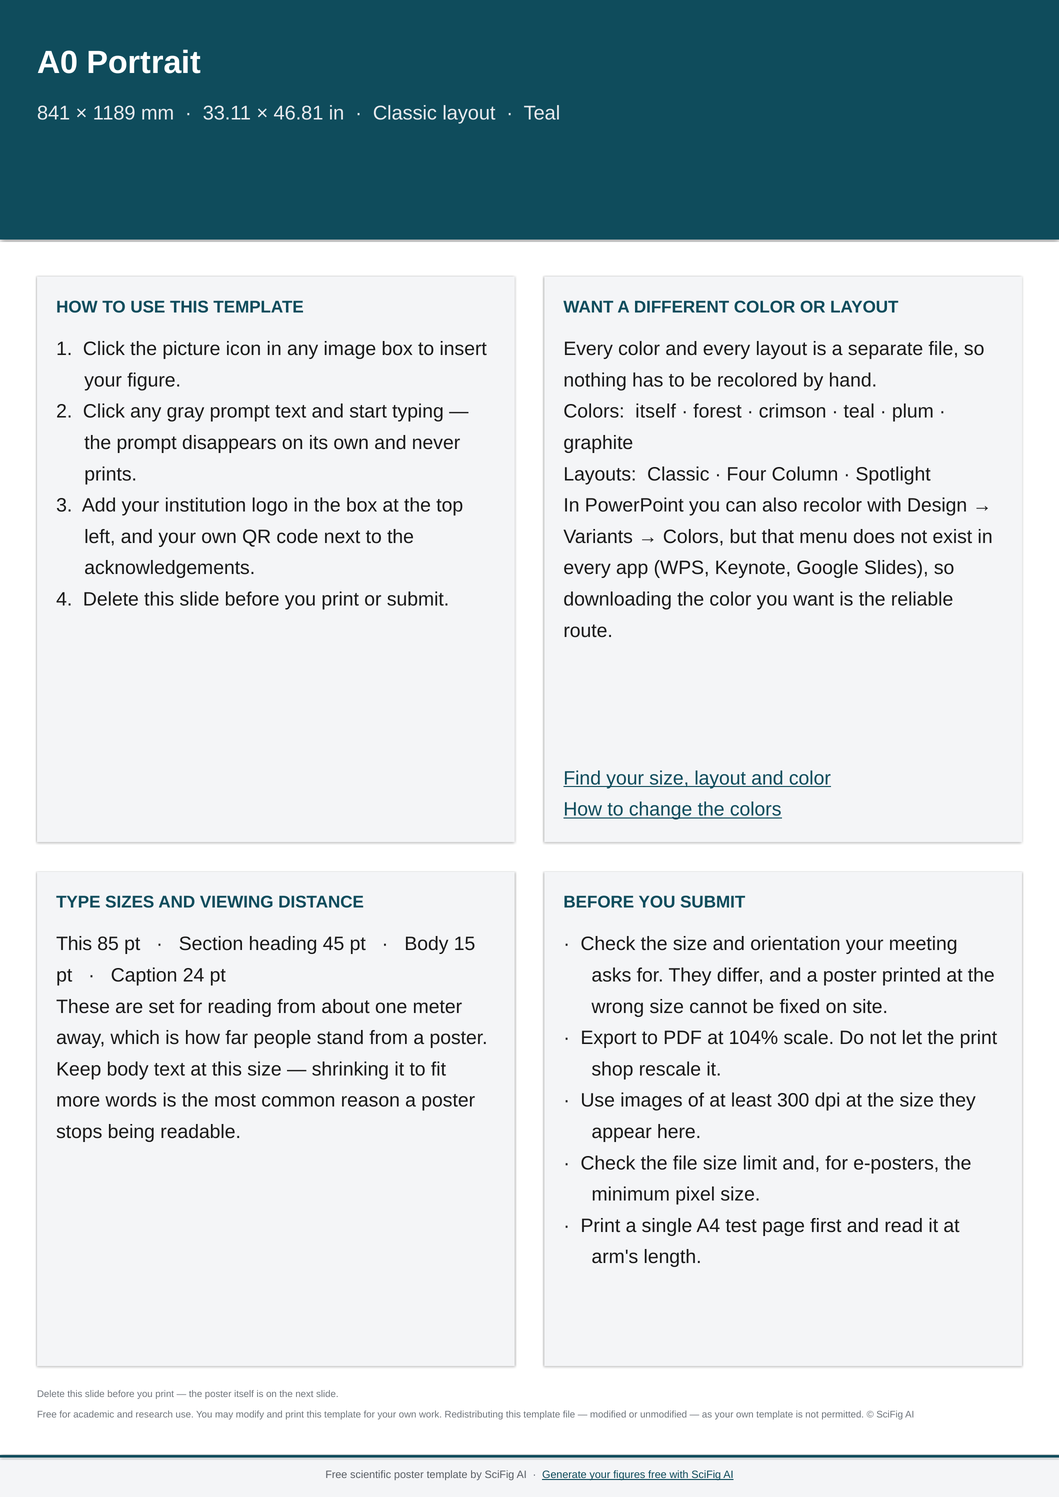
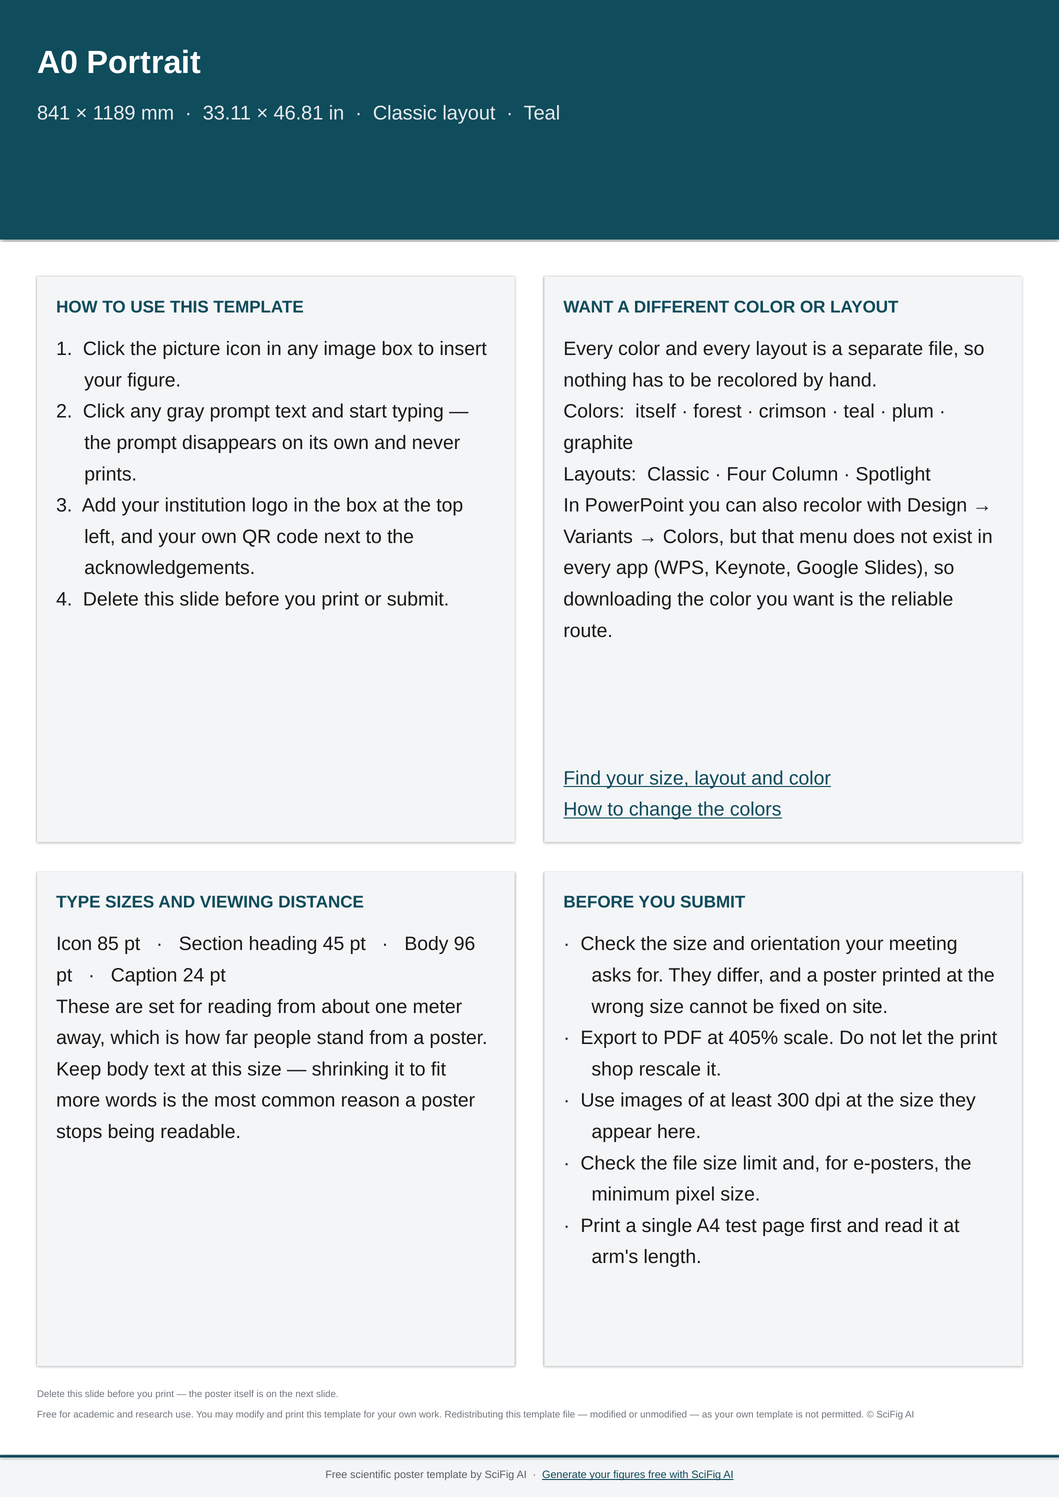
This at (74, 944): This -> Icon
15: 15 -> 96
104%: 104% -> 405%
